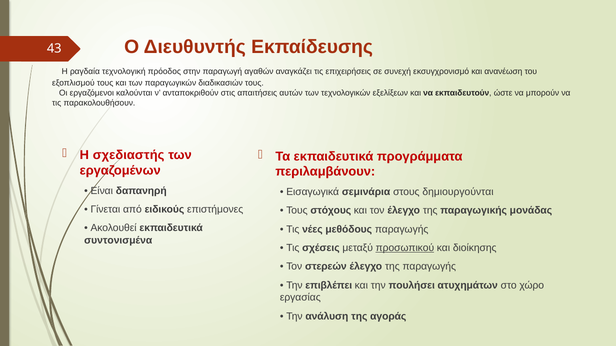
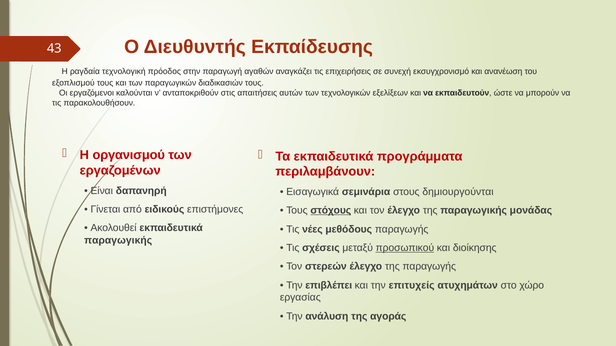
σχεδιαστής: σχεδιαστής -> οργανισμού
στόχους underline: none -> present
συντονισμένα at (118, 241): συντονισμένα -> παραγωγικής
πουλήσει: πουλήσει -> επιτυχείς
